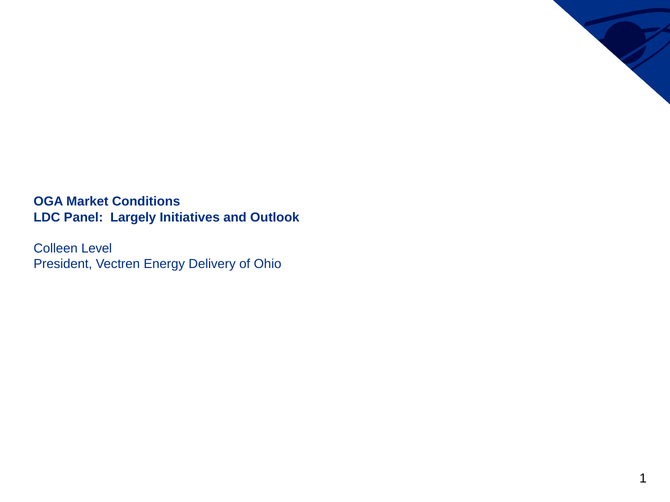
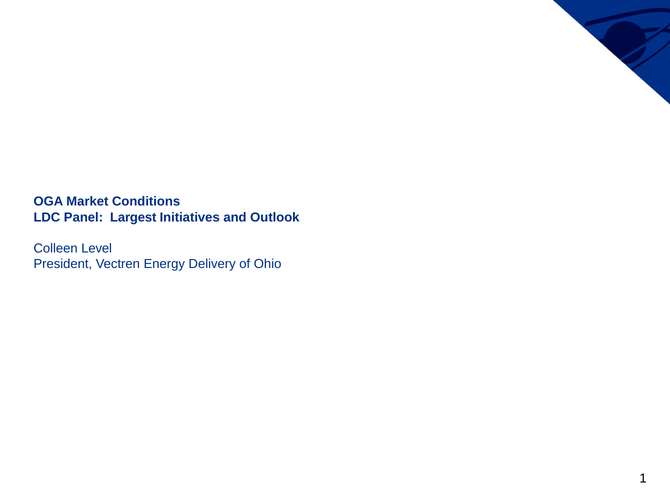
Largely: Largely -> Largest
